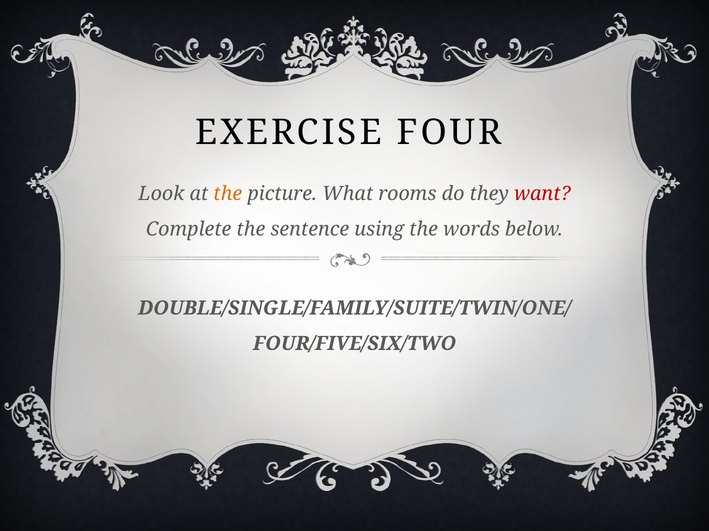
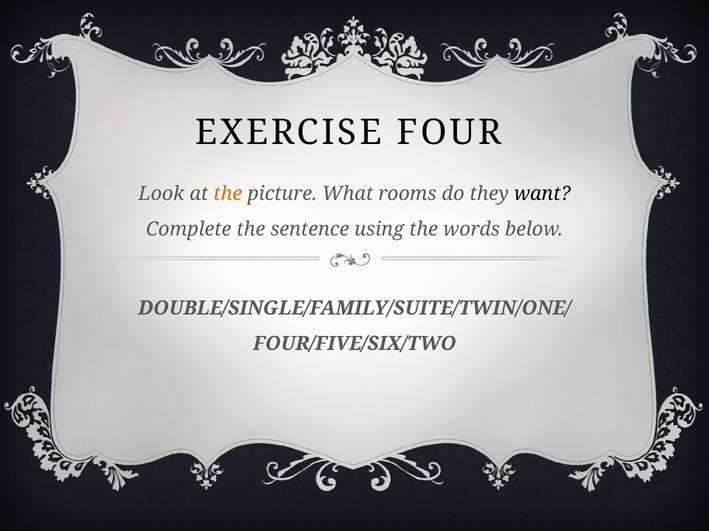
want colour: red -> black
